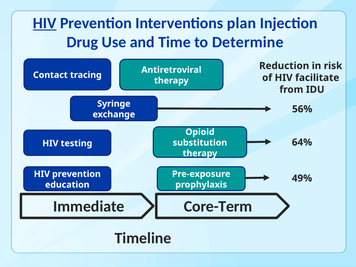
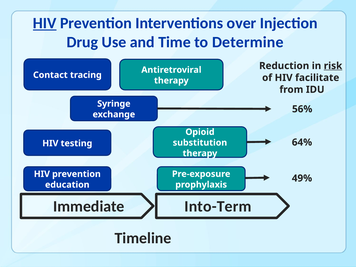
plan: plan -> over
risk underline: none -> present
Core-Term: Core-Term -> Into-Term
